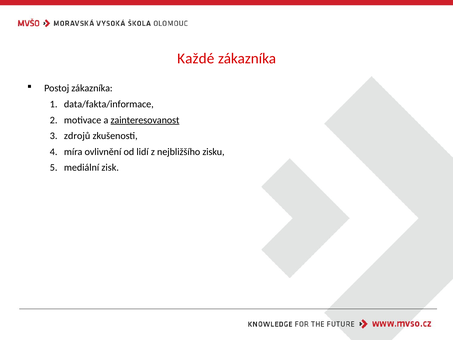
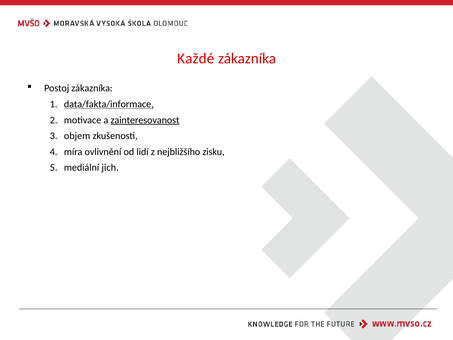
data/fakta/informace underline: none -> present
zdrojů: zdrojů -> objem
zisk: zisk -> jich
